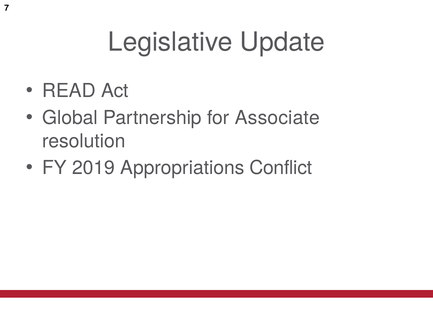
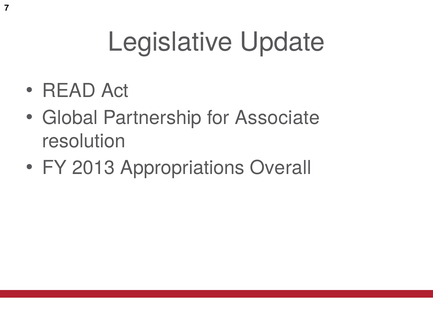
2019: 2019 -> 2013
Conflict: Conflict -> Overall
